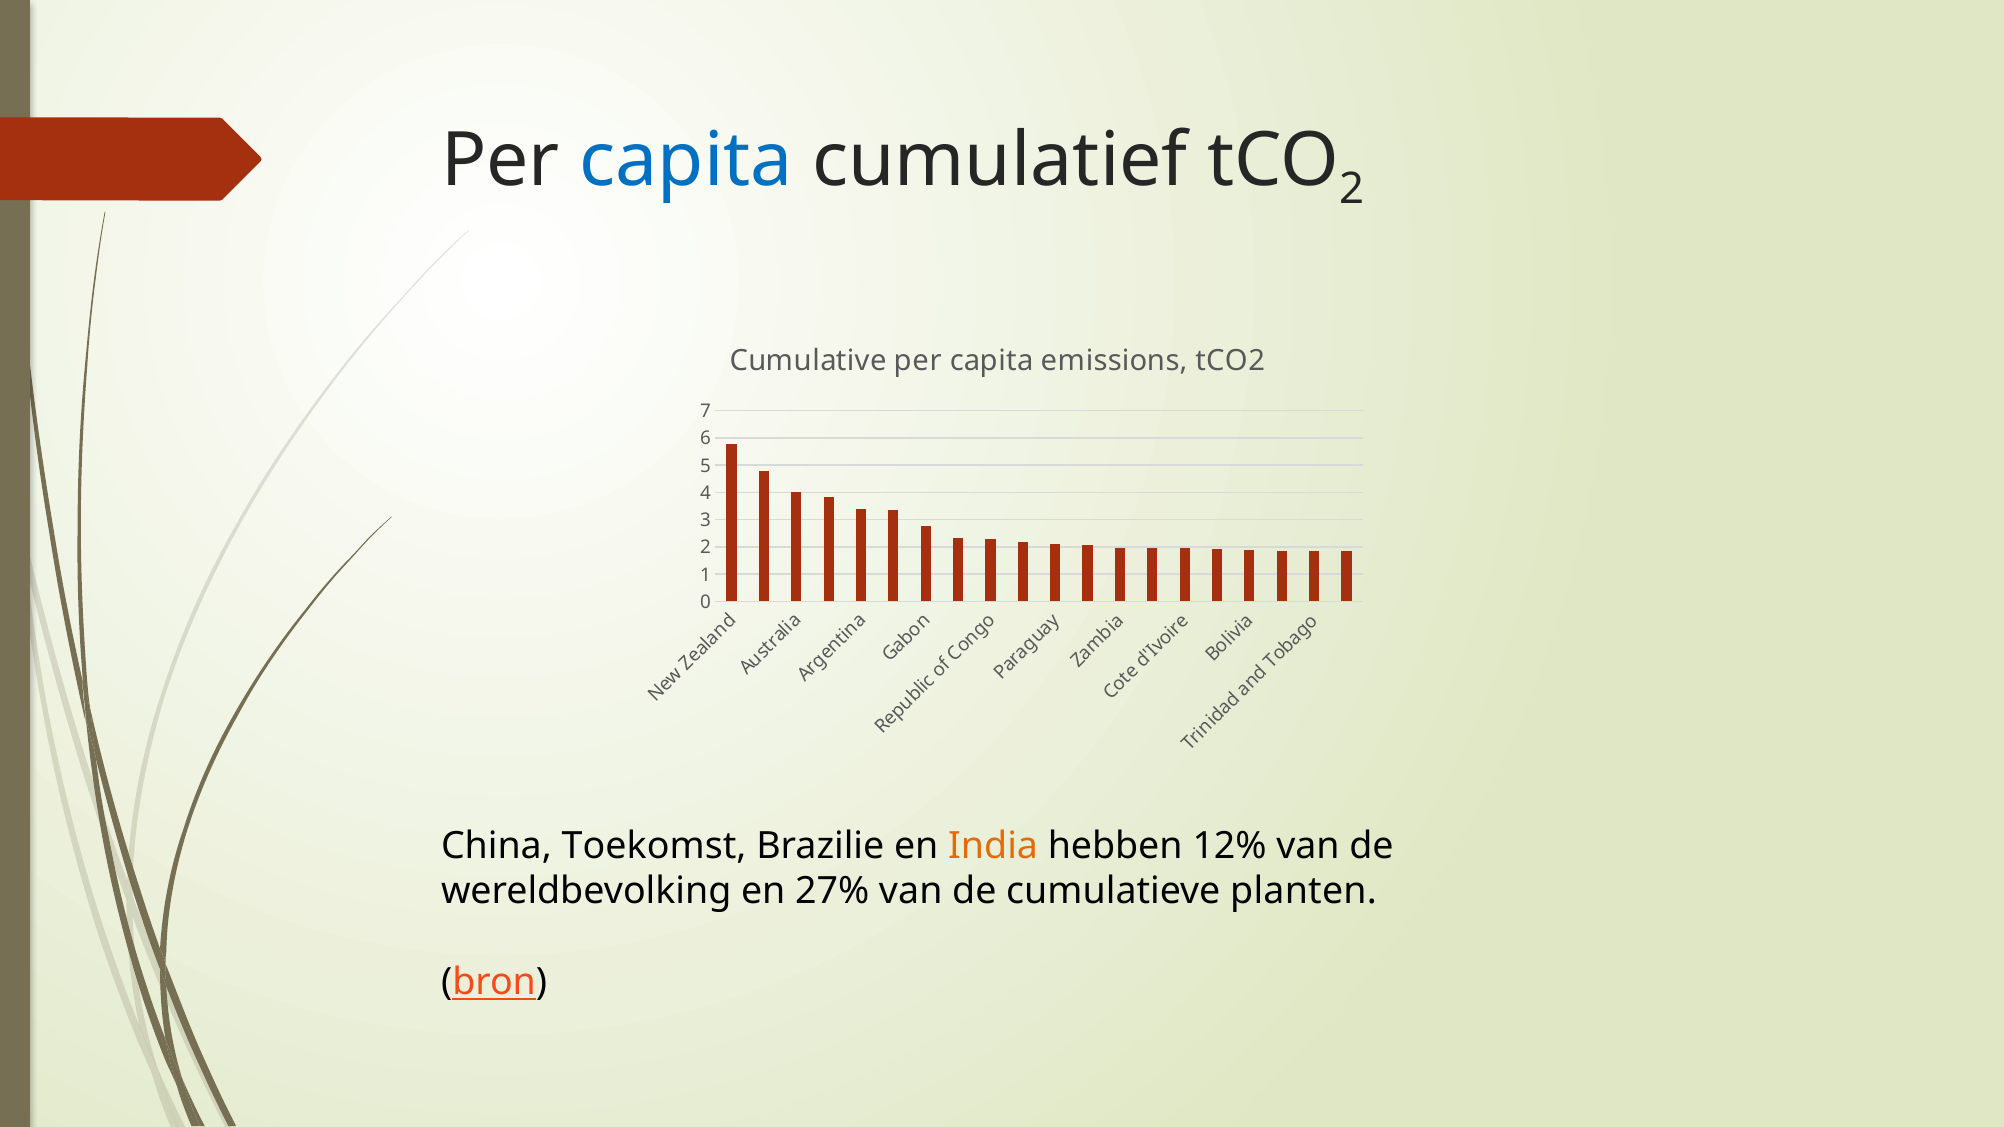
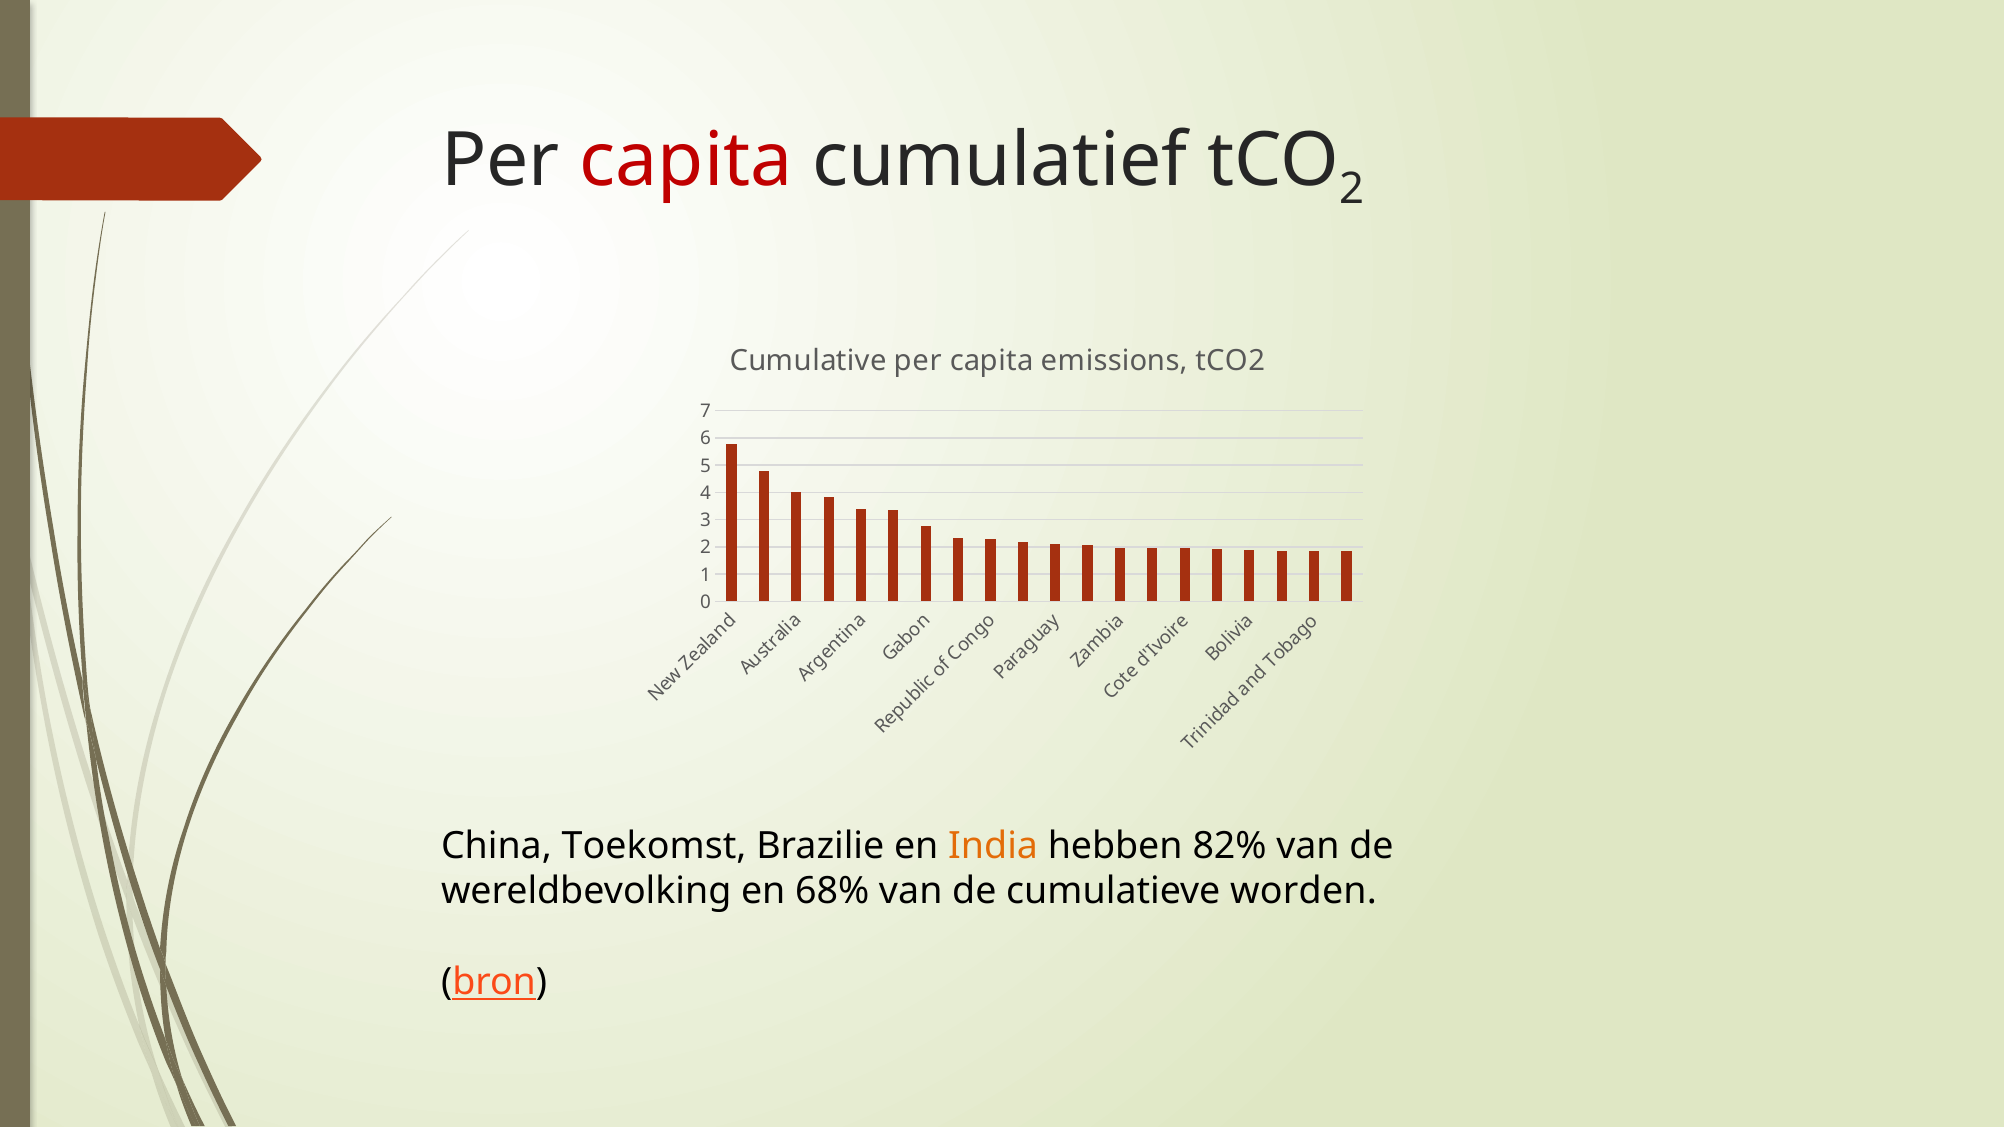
capita at (686, 160) colour: blue -> red
12%: 12% -> 82%
27%: 27% -> 68%
planten: planten -> worden
